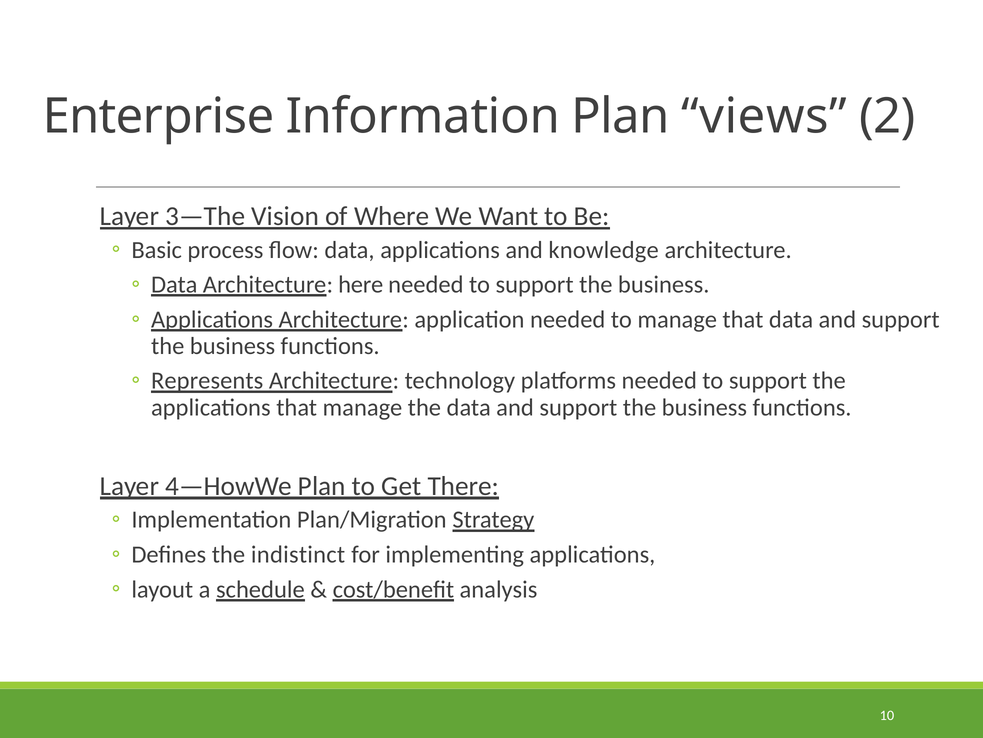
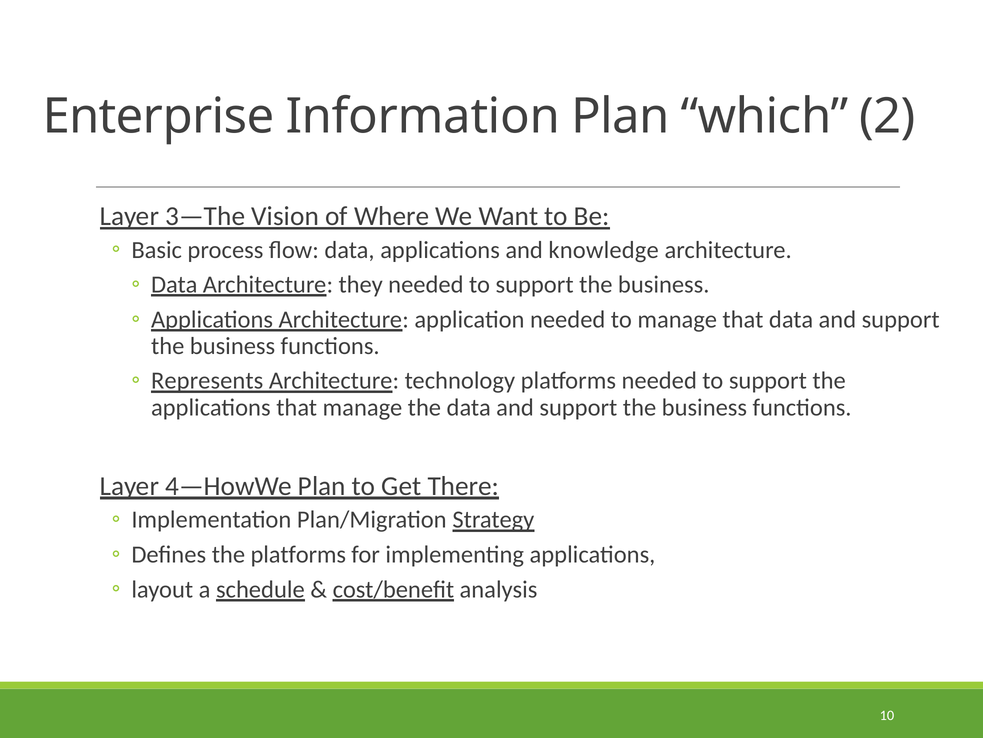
views: views -> which
here: here -> they
the indistinct: indistinct -> platforms
